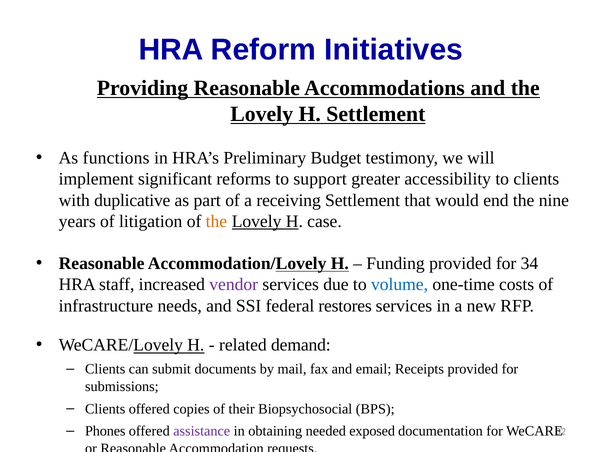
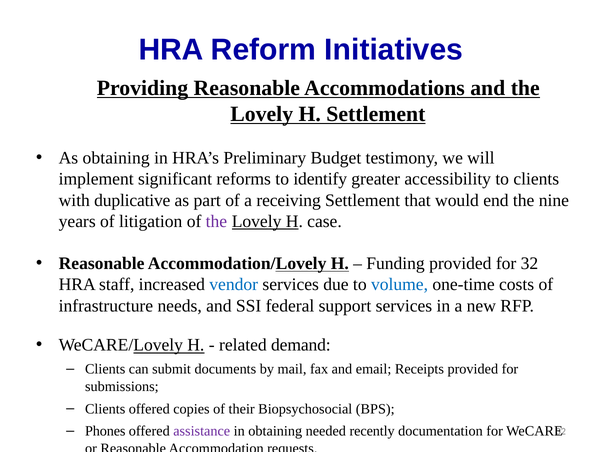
As functions: functions -> obtaining
support: support -> identify
the at (216, 221) colour: orange -> purple
for 34: 34 -> 32
vendor colour: purple -> blue
restores: restores -> support
exposed: exposed -> recently
